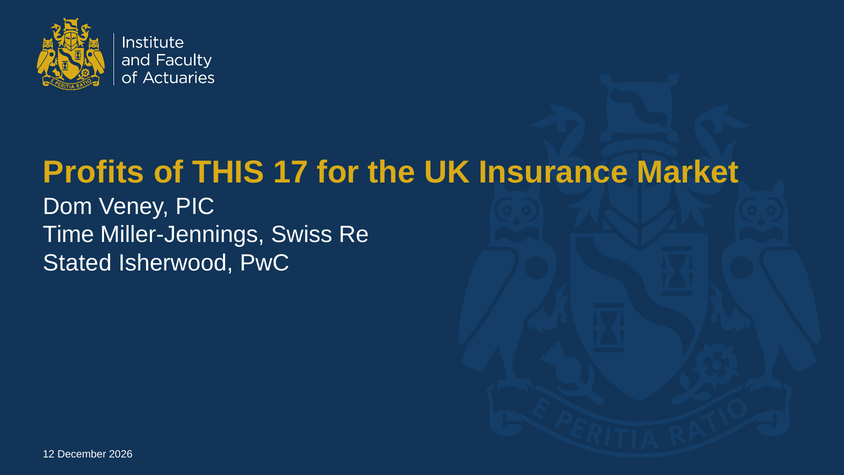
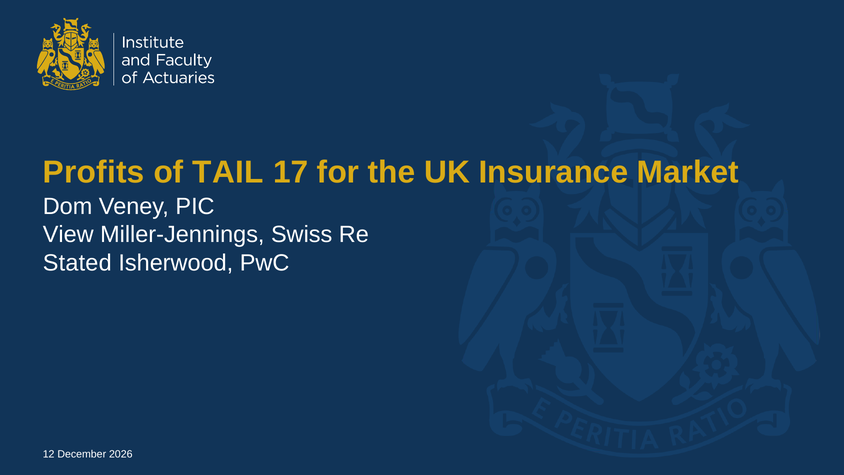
THIS: THIS -> TAIL
Time: Time -> View
